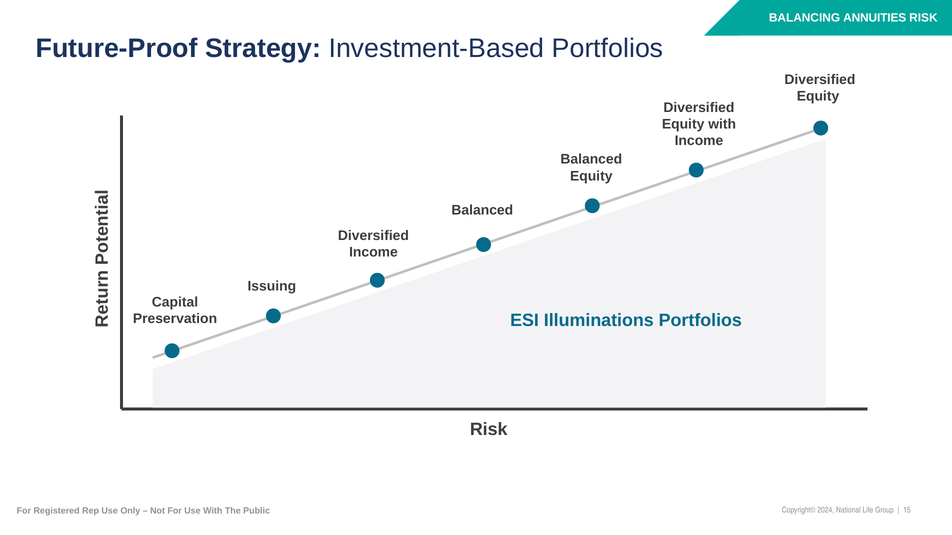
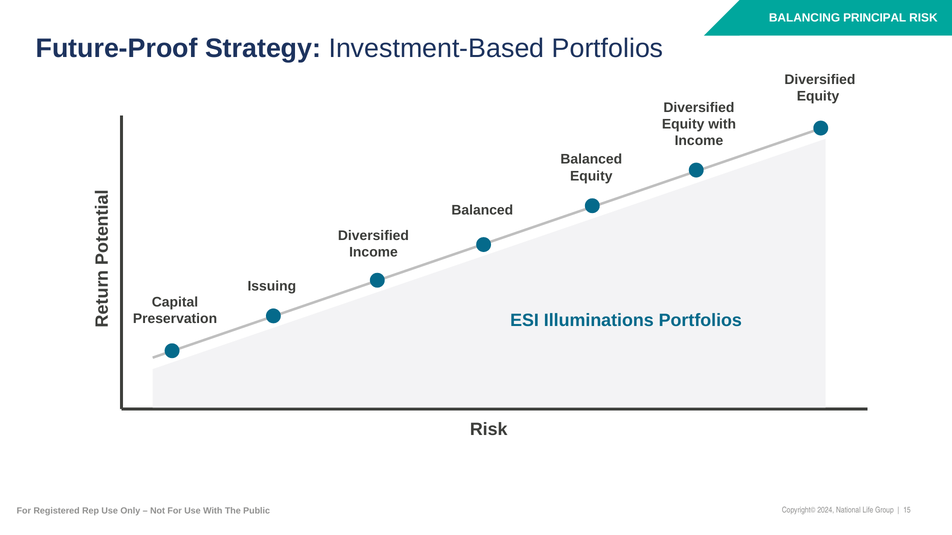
ANNUITIES: ANNUITIES -> PRINCIPAL
